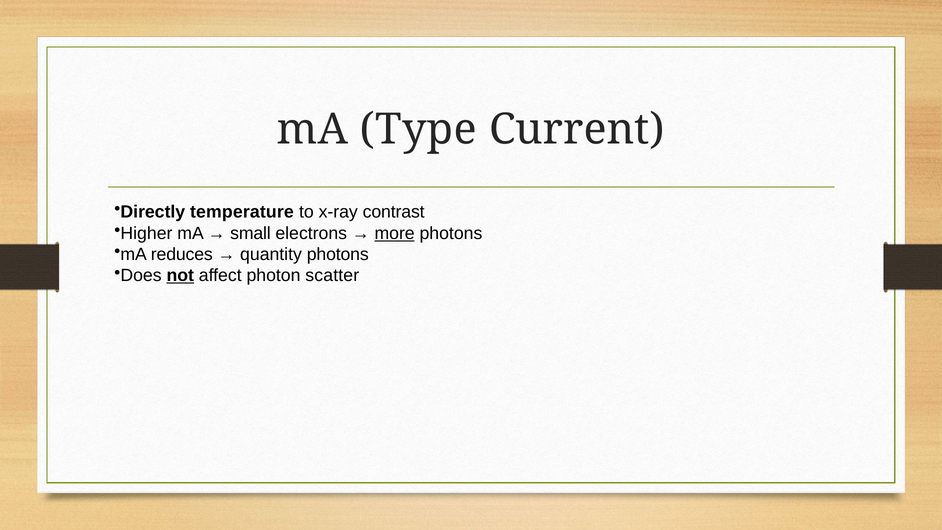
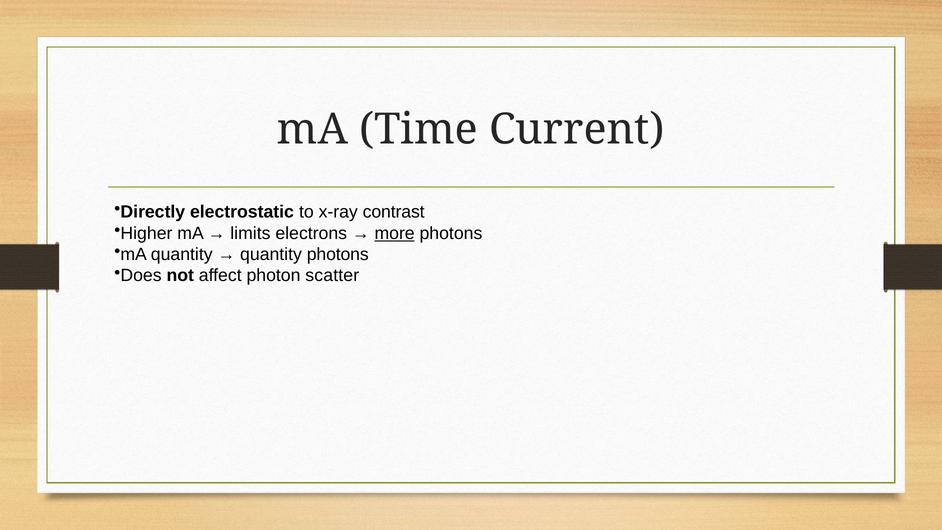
Type: Type -> Time
temperature: temperature -> electrostatic
small: small -> limits
mA reduces: reduces -> quantity
not underline: present -> none
